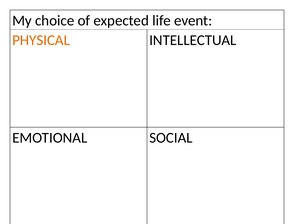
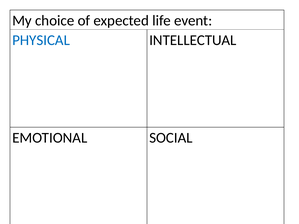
PHYSICAL colour: orange -> blue
